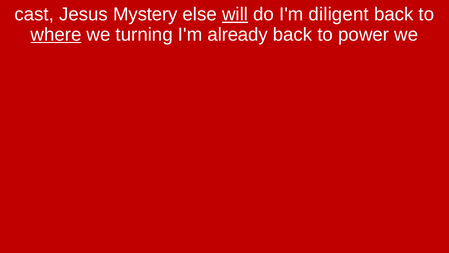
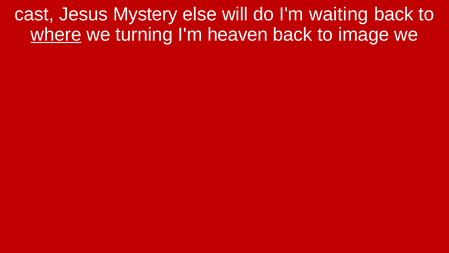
will underline: present -> none
diligent: diligent -> waiting
already: already -> heaven
power: power -> image
